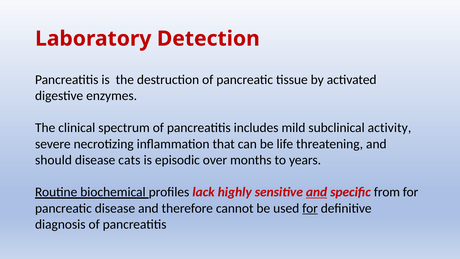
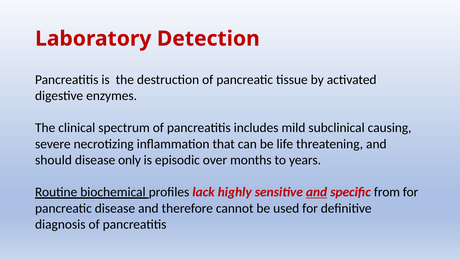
activity: activity -> causing
cats: cats -> only
for at (310, 208) underline: present -> none
